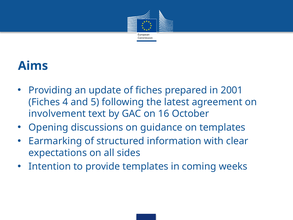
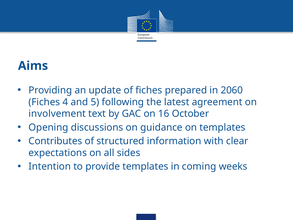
2001: 2001 -> 2060
Earmarking: Earmarking -> Contributes
